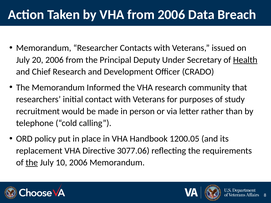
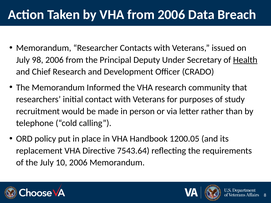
20: 20 -> 98
3077.06: 3077.06 -> 7543.64
the at (32, 163) underline: present -> none
